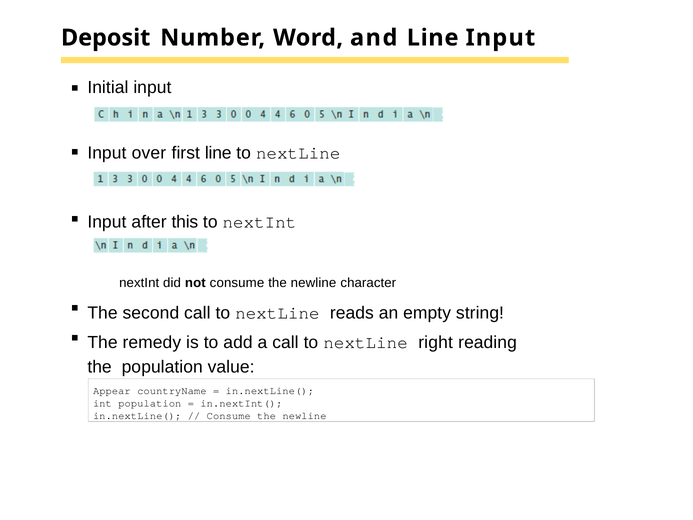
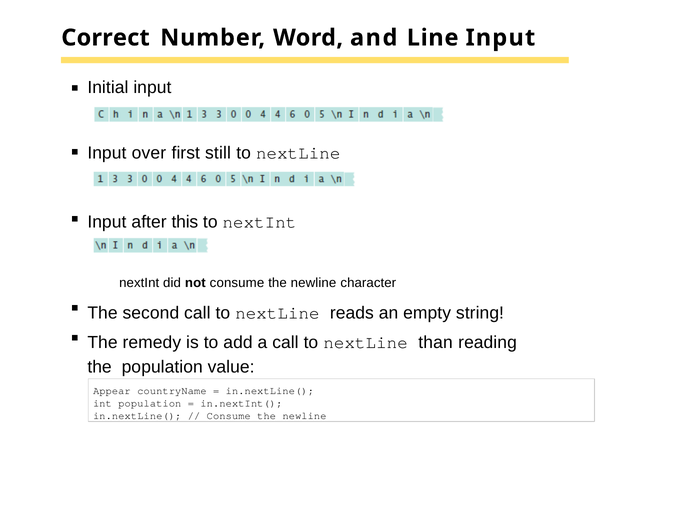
Deposit: Deposit -> Correct
first line: line -> still
right: right -> than
